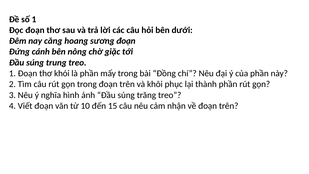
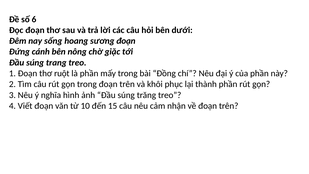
1 at (34, 19): 1 -> 6
căng: căng -> sống
trung: trung -> trang
khói: khói -> ruột
